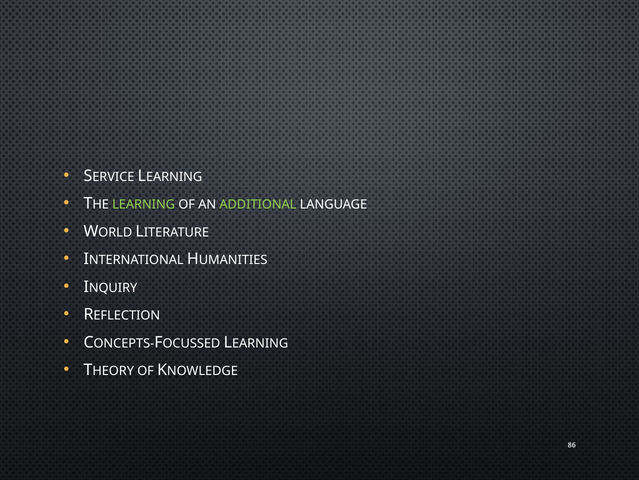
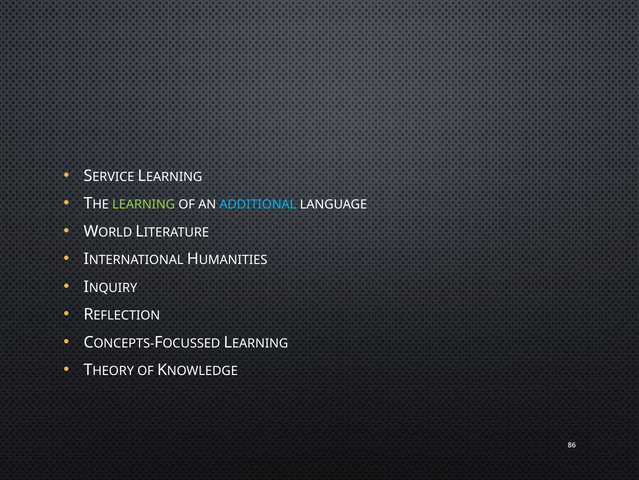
ADDITIONAL colour: light green -> light blue
